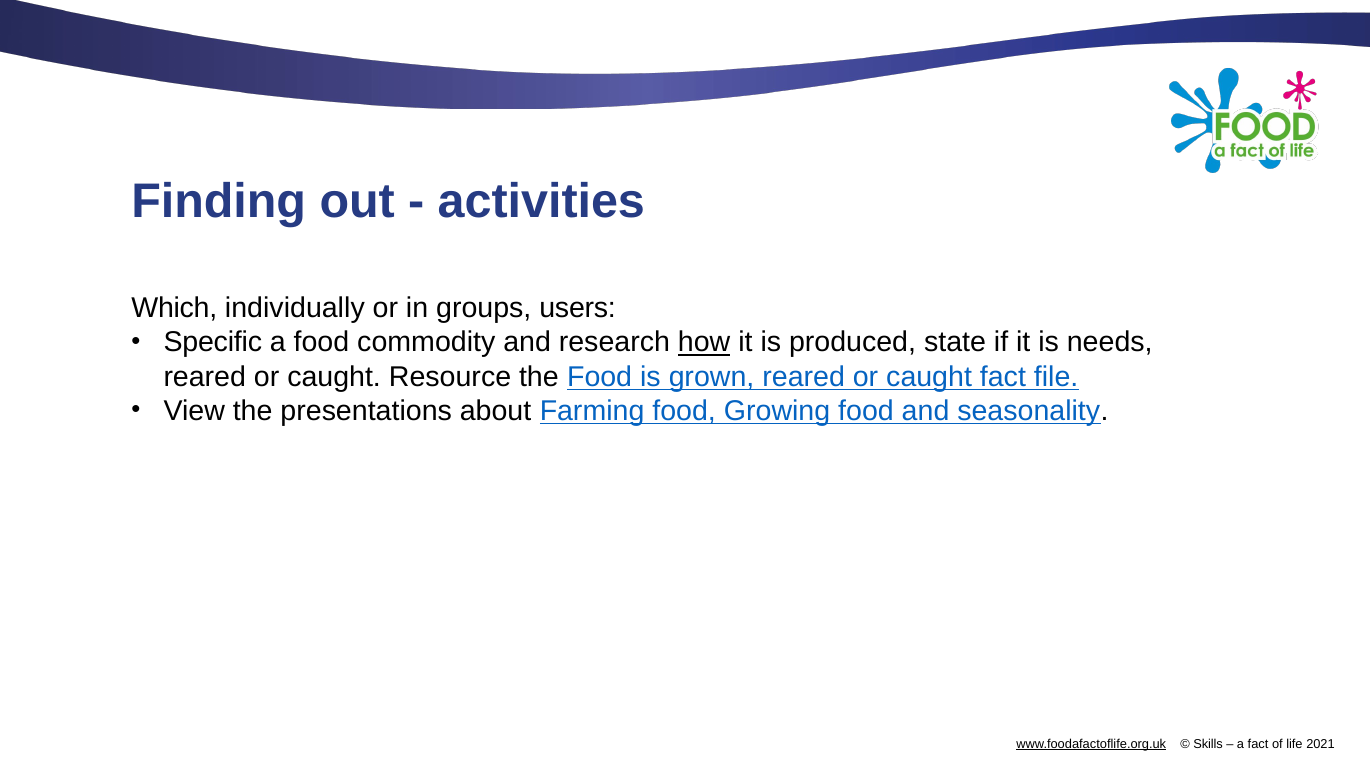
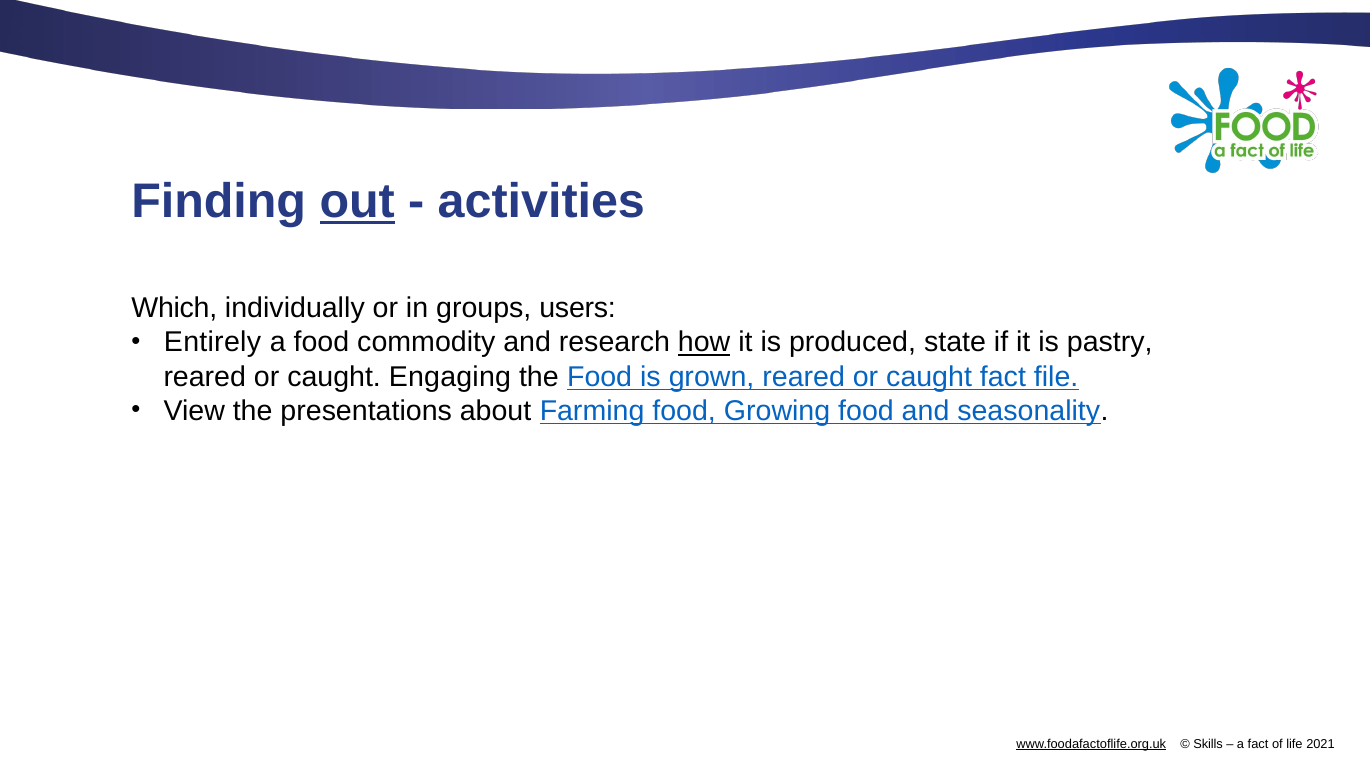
out underline: none -> present
Specific: Specific -> Entirely
needs: needs -> pastry
Resource: Resource -> Engaging
